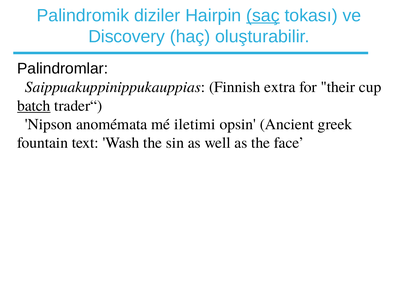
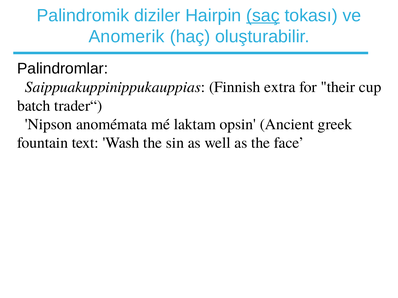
Discovery: Discovery -> Anomerik
batch underline: present -> none
iletimi: iletimi -> laktam
